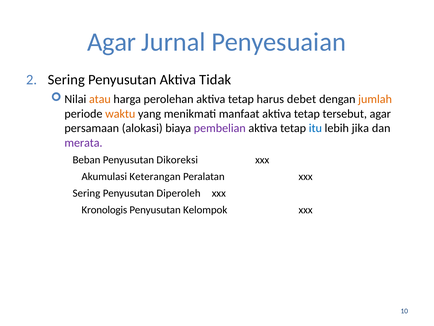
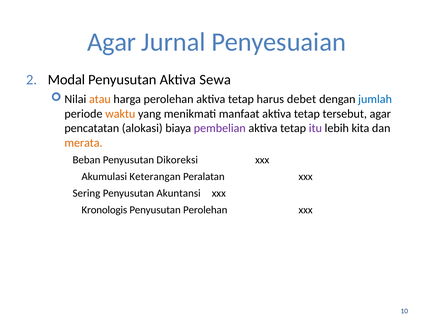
Sering at (66, 80): Sering -> Modal
Tidak: Tidak -> Sewa
jumlah colour: orange -> blue
persamaan: persamaan -> pencatatan
itu colour: blue -> purple
jika: jika -> kita
merata colour: purple -> orange
Diperoleh: Diperoleh -> Akuntansi
Penyusutan Kelompok: Kelompok -> Perolehan
